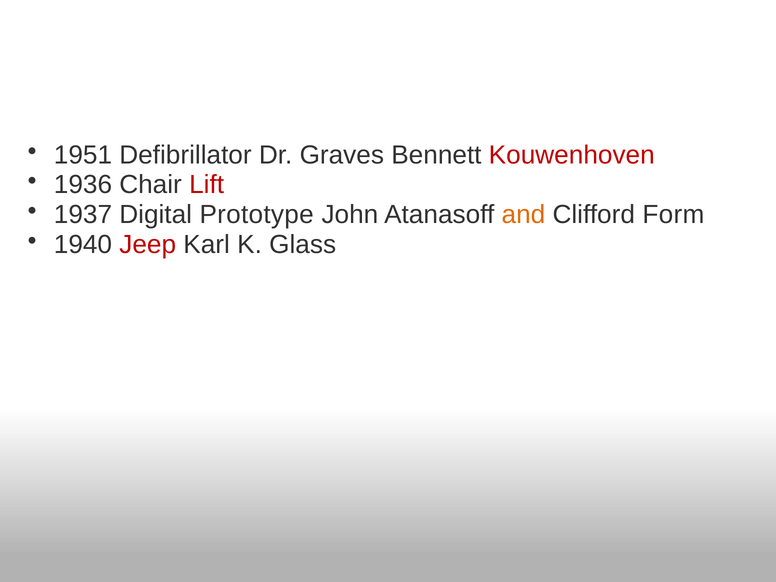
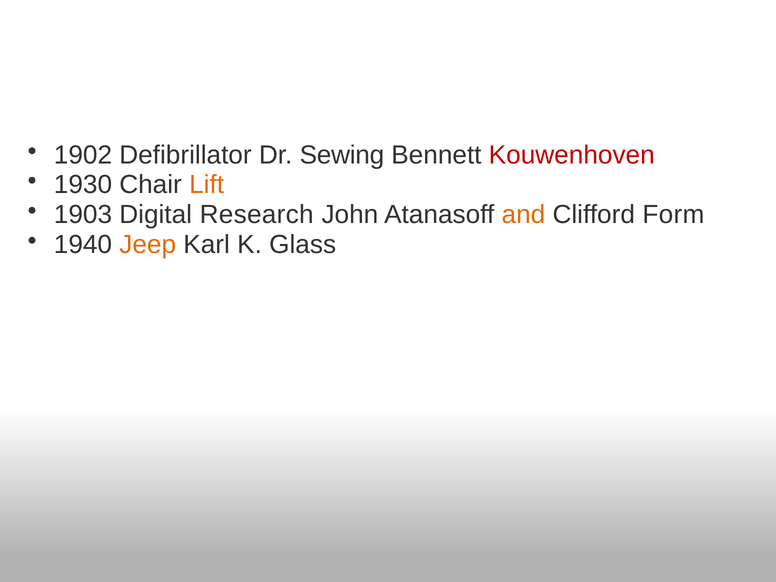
1951: 1951 -> 1902
Graves: Graves -> Sewing
1936: 1936 -> 1930
Lift colour: red -> orange
1937: 1937 -> 1903
Prototype: Prototype -> Research
Jeep colour: red -> orange
